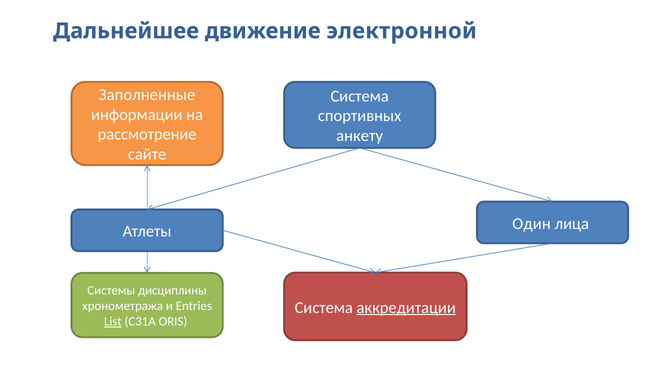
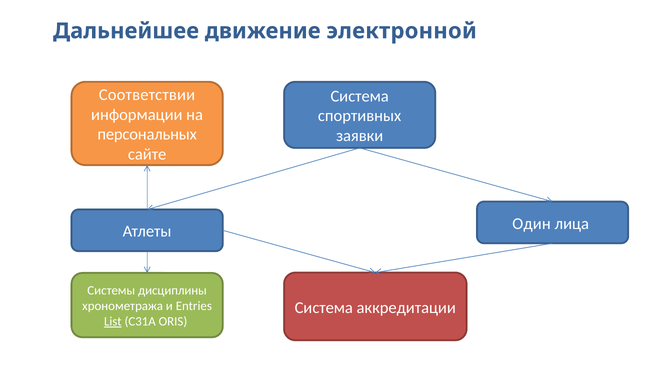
Заполненные: Заполненные -> Соответствии
рассмотрение: рассмотрение -> персональных
анкету: анкету -> заявки
аккредитации underline: present -> none
